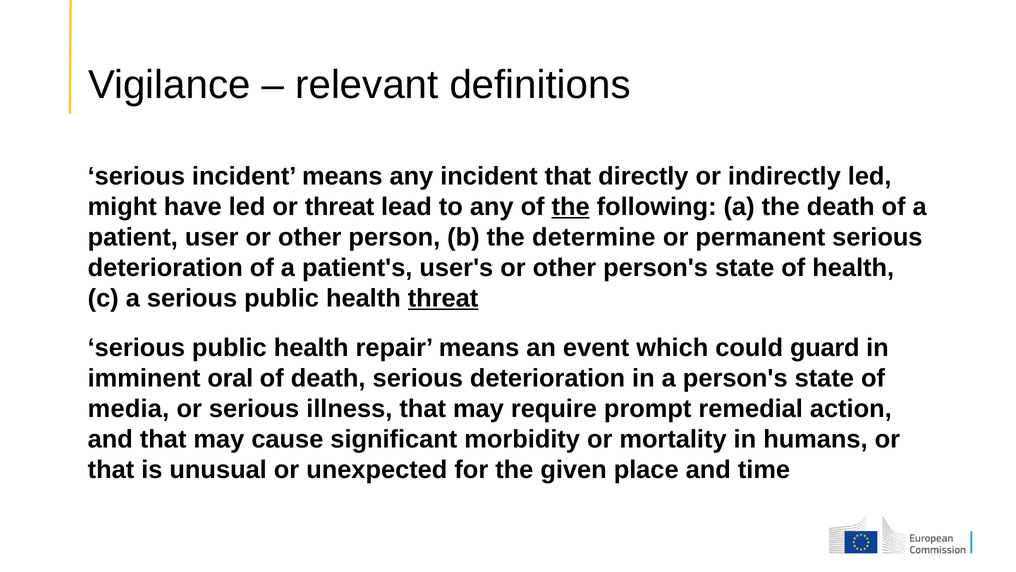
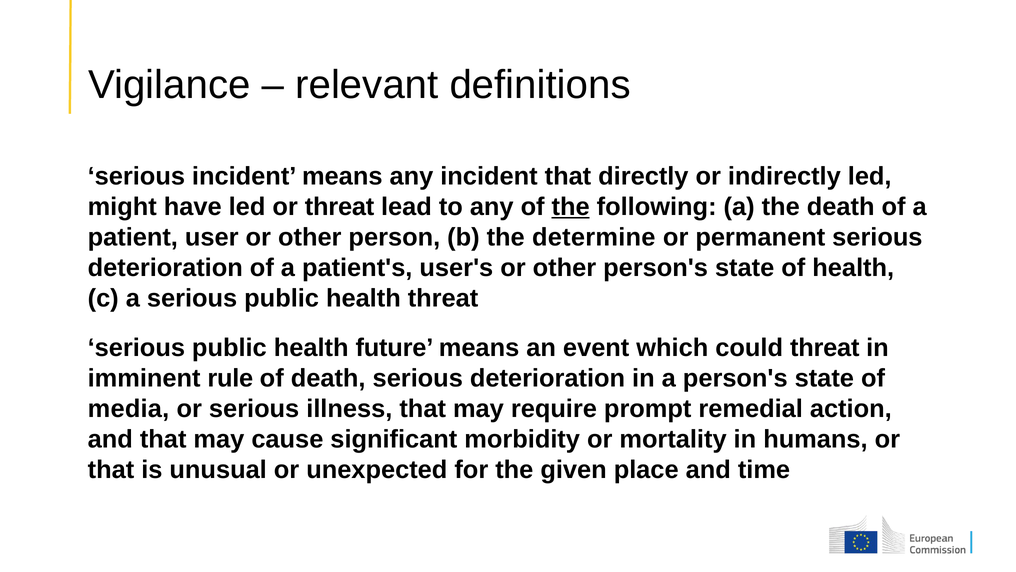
threat at (443, 298) underline: present -> none
repair: repair -> future
could guard: guard -> threat
oral: oral -> rule
